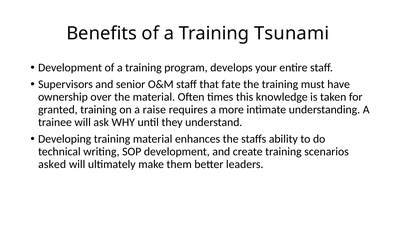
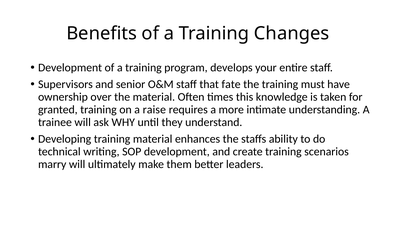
Tsunami: Tsunami -> Changes
asked: asked -> marry
